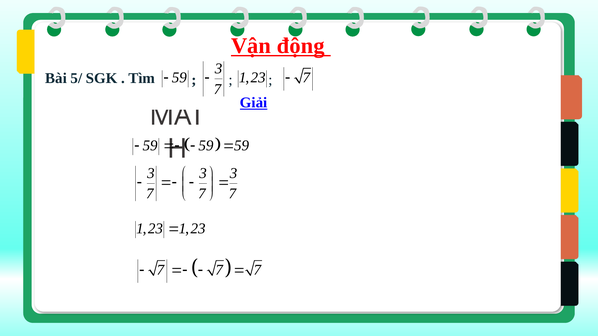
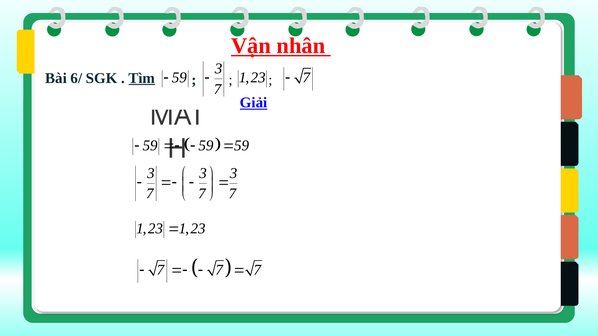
động: động -> nhân
5/: 5/ -> 6/
Tìm underline: none -> present
